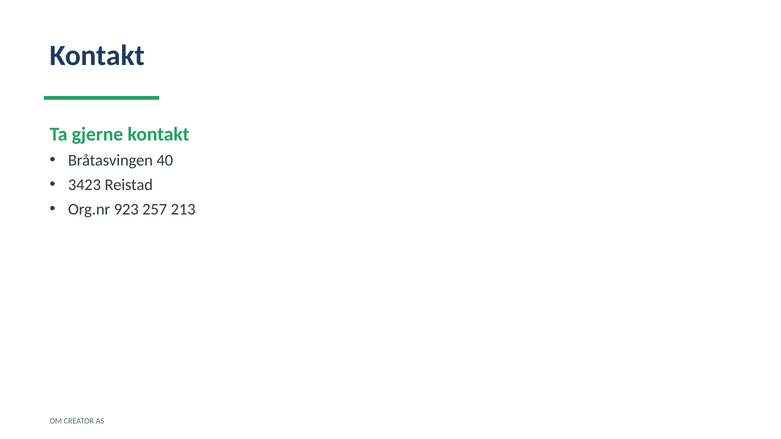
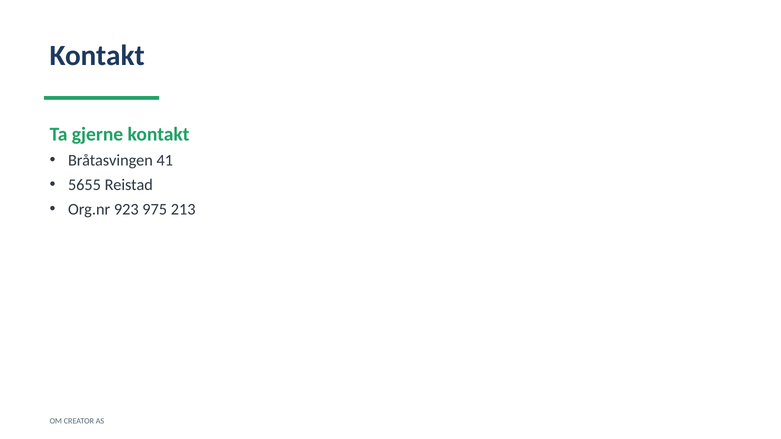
40: 40 -> 41
3423: 3423 -> 5655
257: 257 -> 975
